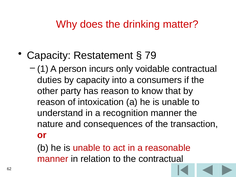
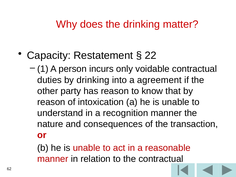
79: 79 -> 22
by capacity: capacity -> drinking
consumers: consumers -> agreement
